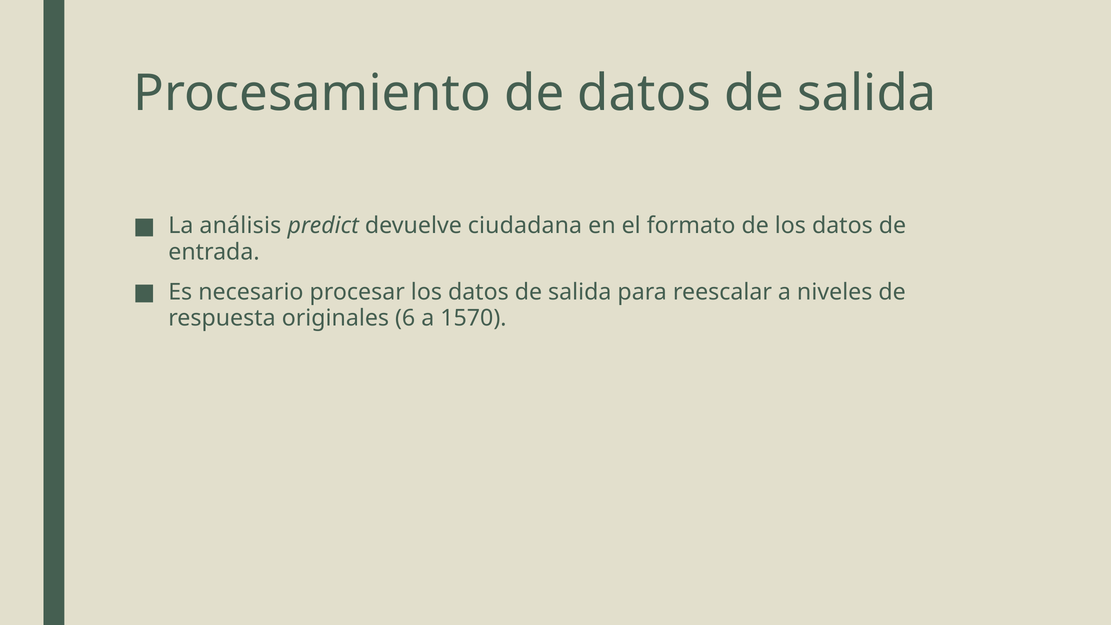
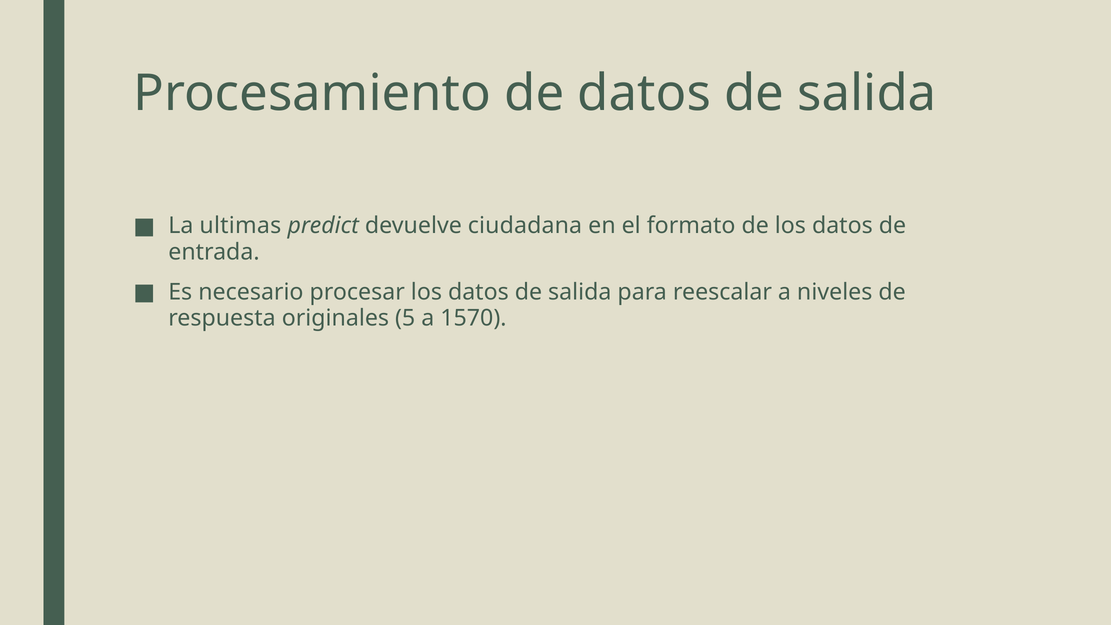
análisis: análisis -> ultimas
6: 6 -> 5
